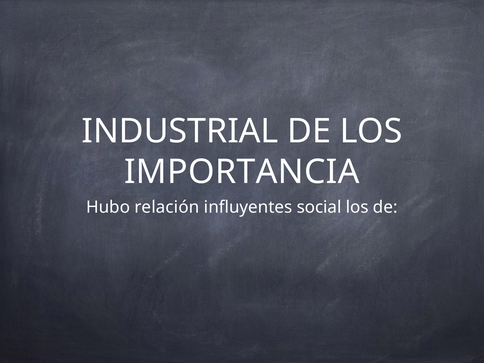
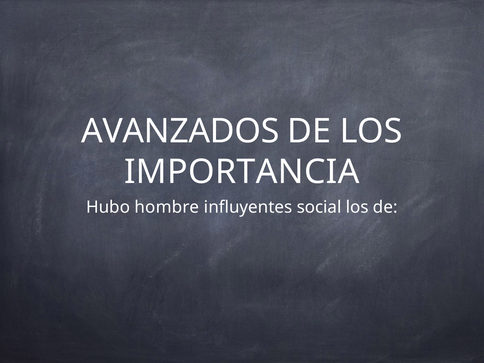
INDUSTRIAL: INDUSTRIAL -> AVANZADOS
relación: relación -> hombre
